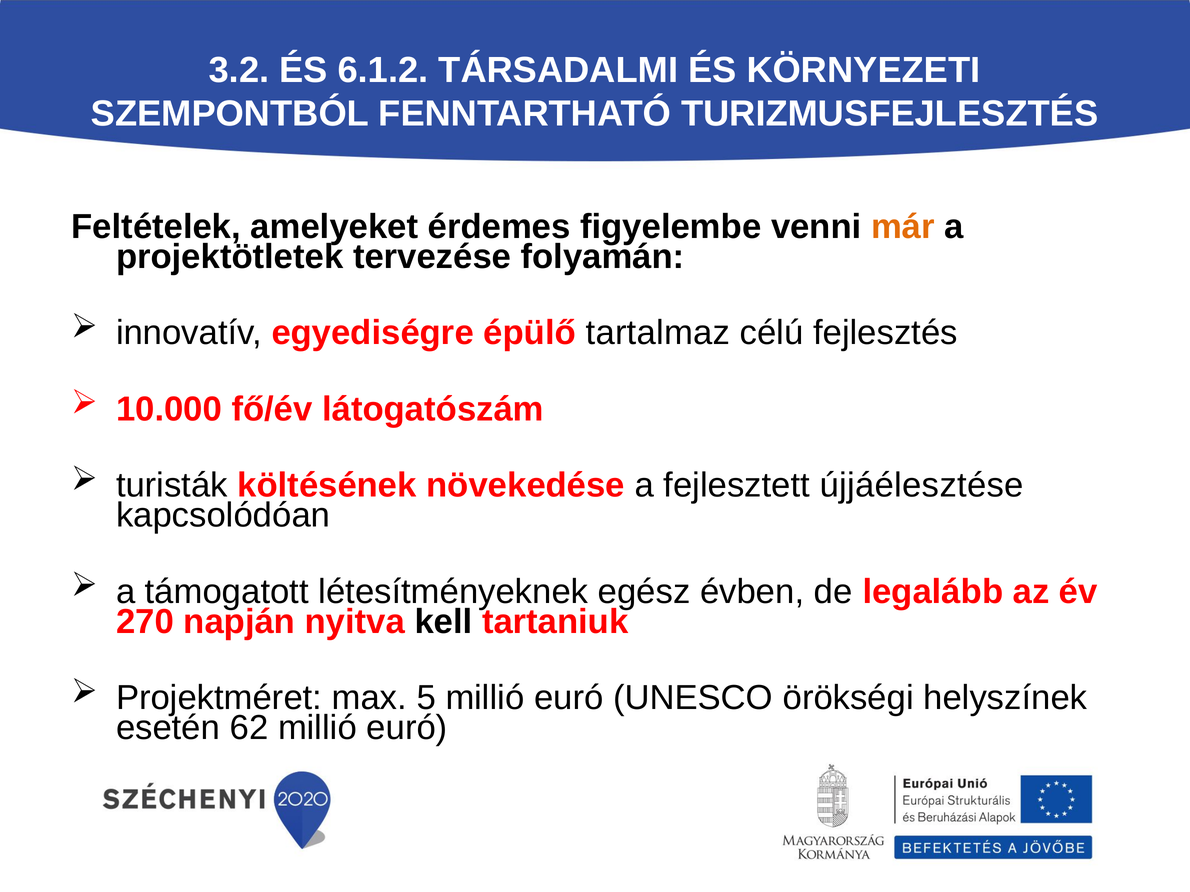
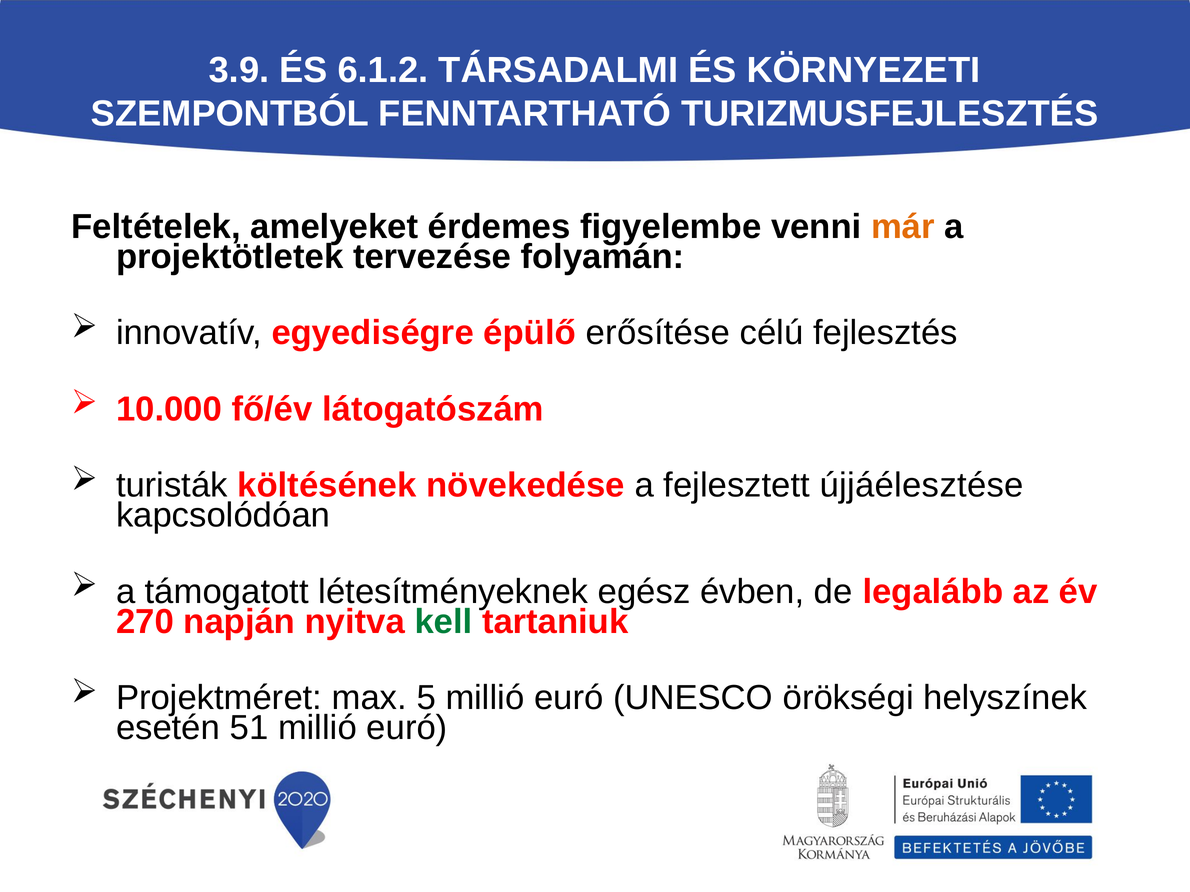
3.2: 3.2 -> 3.9
tartalmaz: tartalmaz -> erősítése
kell colour: black -> green
62: 62 -> 51
